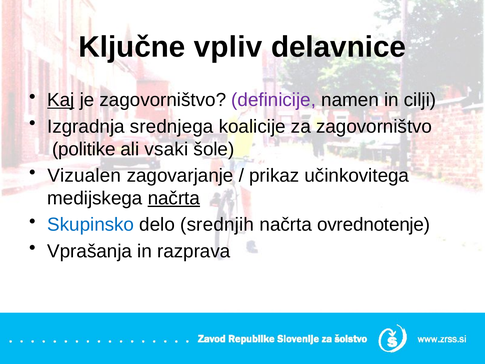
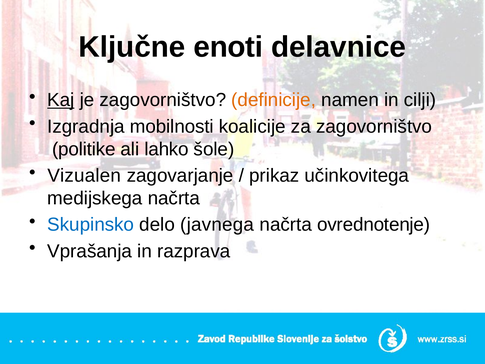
vpliv: vpliv -> enoti
definicije colour: purple -> orange
srednjega: srednjega -> mobilnosti
vsaki: vsaki -> lahko
načrta at (174, 198) underline: present -> none
srednjih: srednjih -> javnega
